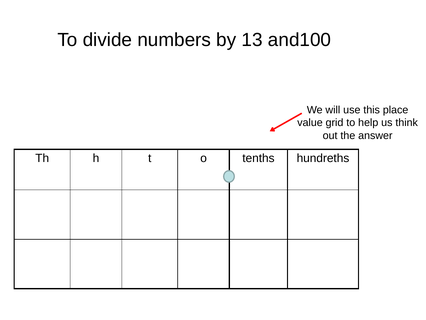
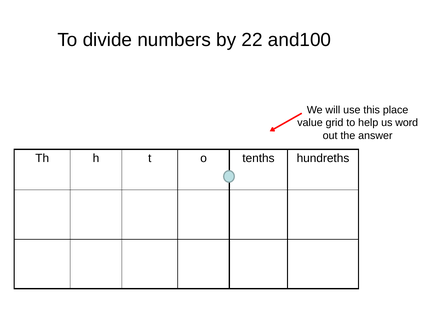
13: 13 -> 22
think: think -> word
